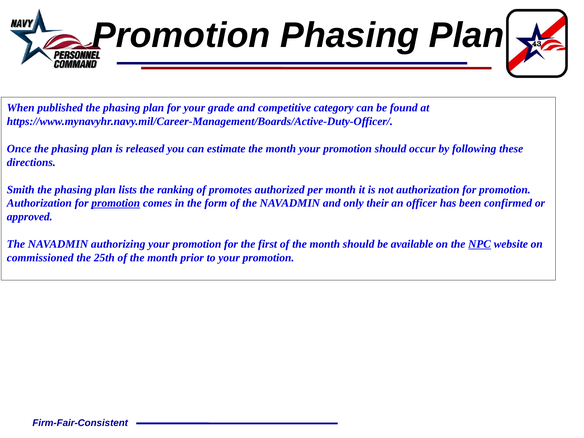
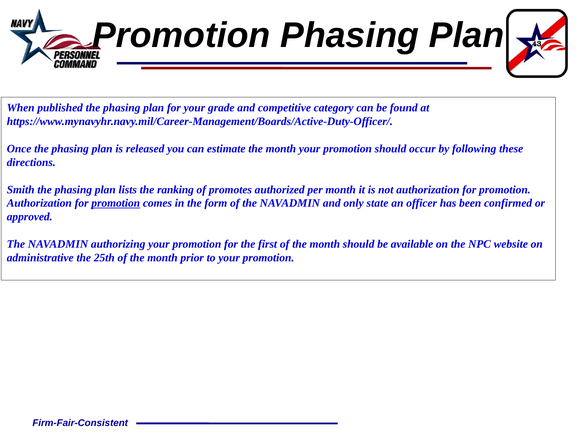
their: their -> state
NPC underline: present -> none
commissioned: commissioned -> administrative
